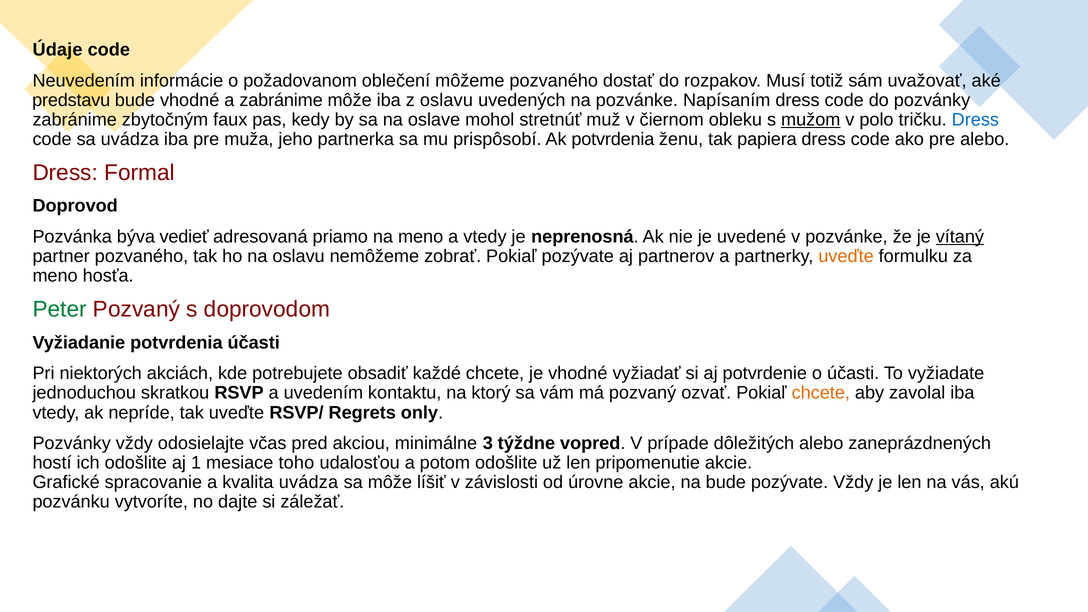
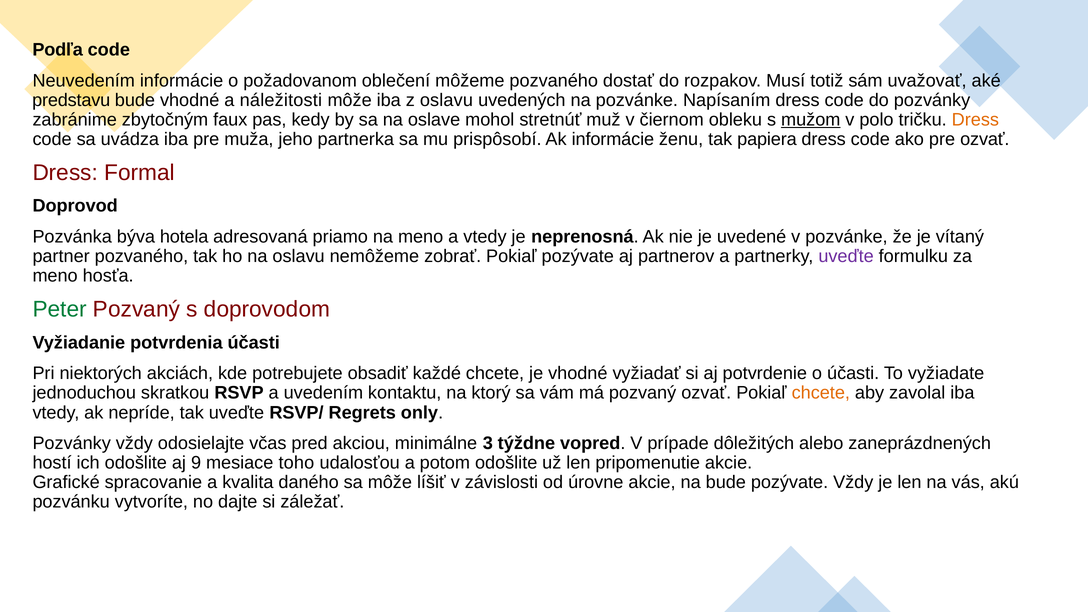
Údaje: Údaje -> Podľa
a zabránime: zabránime -> náležitosti
Dress at (975, 120) colour: blue -> orange
Ak potvrdenia: potvrdenia -> informácie
pre alebo: alebo -> ozvať
vedieť: vedieť -> hotela
vítaný underline: present -> none
uveďte at (846, 256) colour: orange -> purple
1: 1 -> 9
kvalita uvádza: uvádza -> daného
